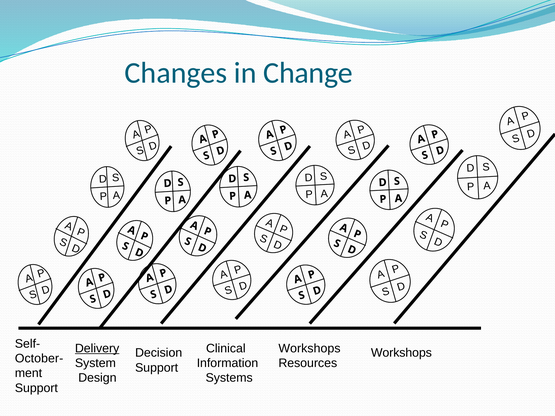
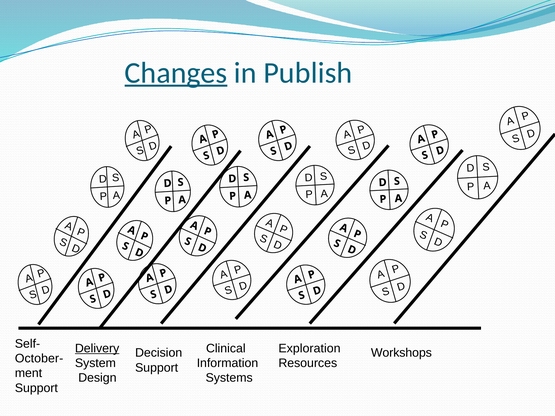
Changes underline: none -> present
Change: Change -> Publish
Workshops at (309, 349): Workshops -> Exploration
